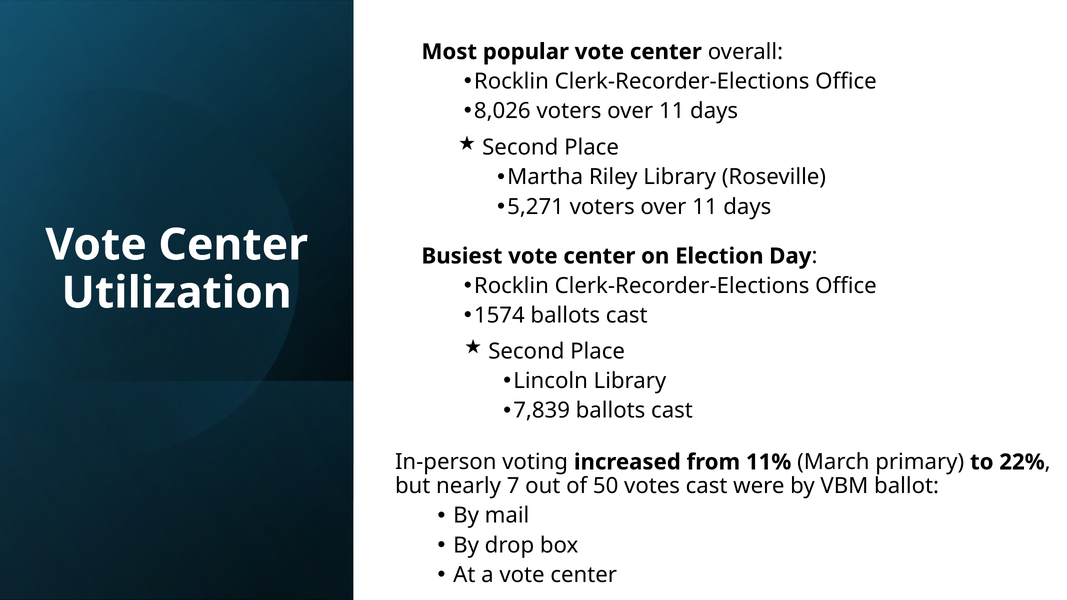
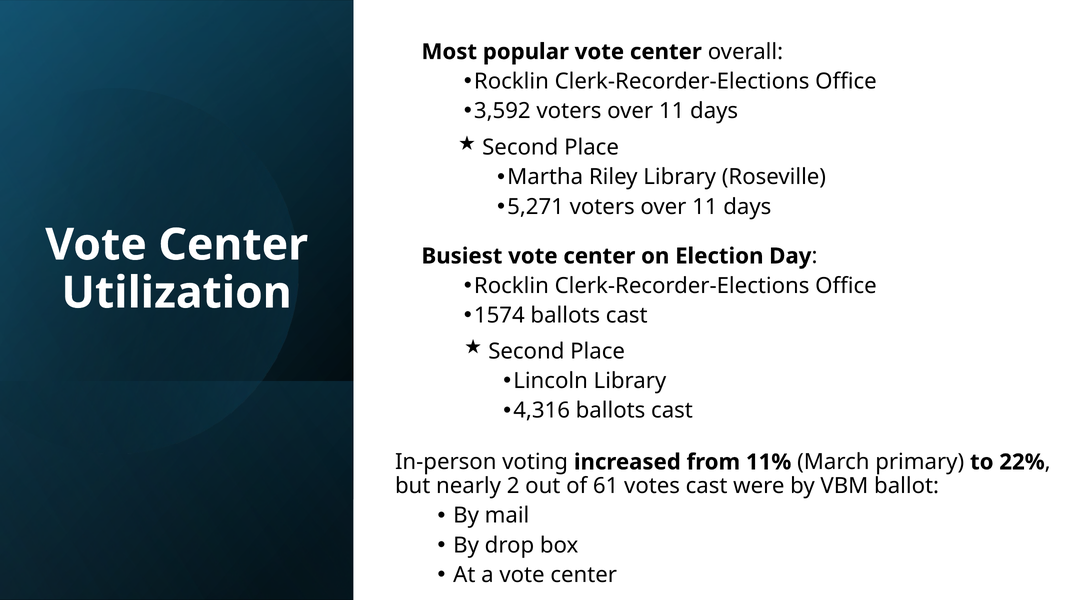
8,026: 8,026 -> 3,592
7,839: 7,839 -> 4,316
7: 7 -> 2
50: 50 -> 61
